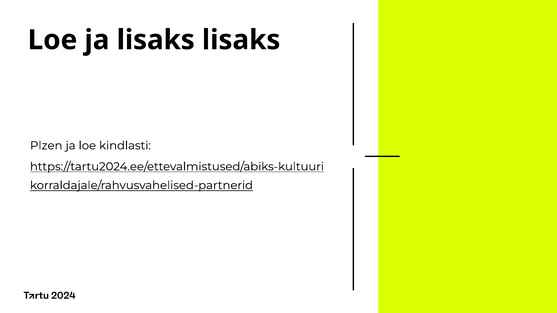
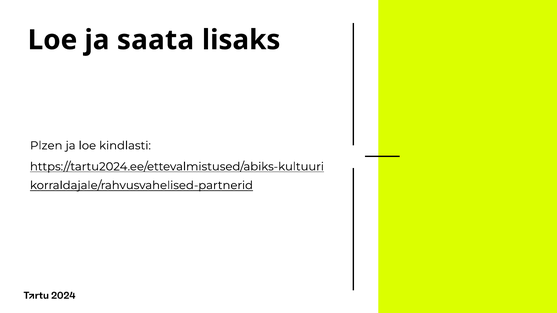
ja lisaks: lisaks -> saata
